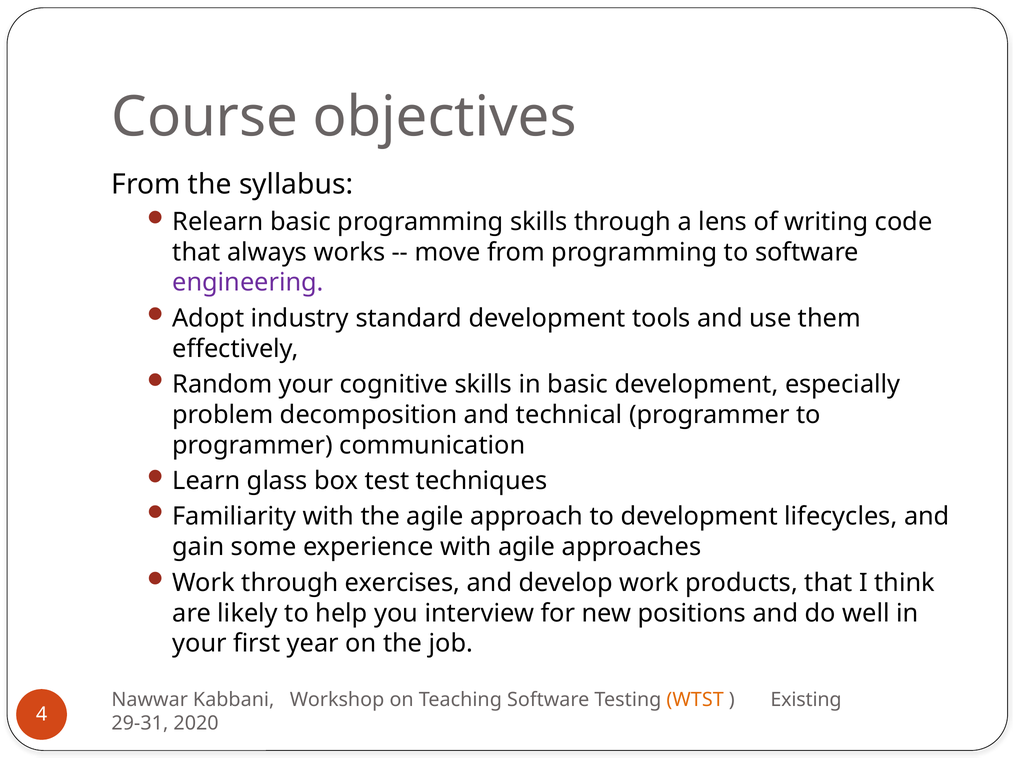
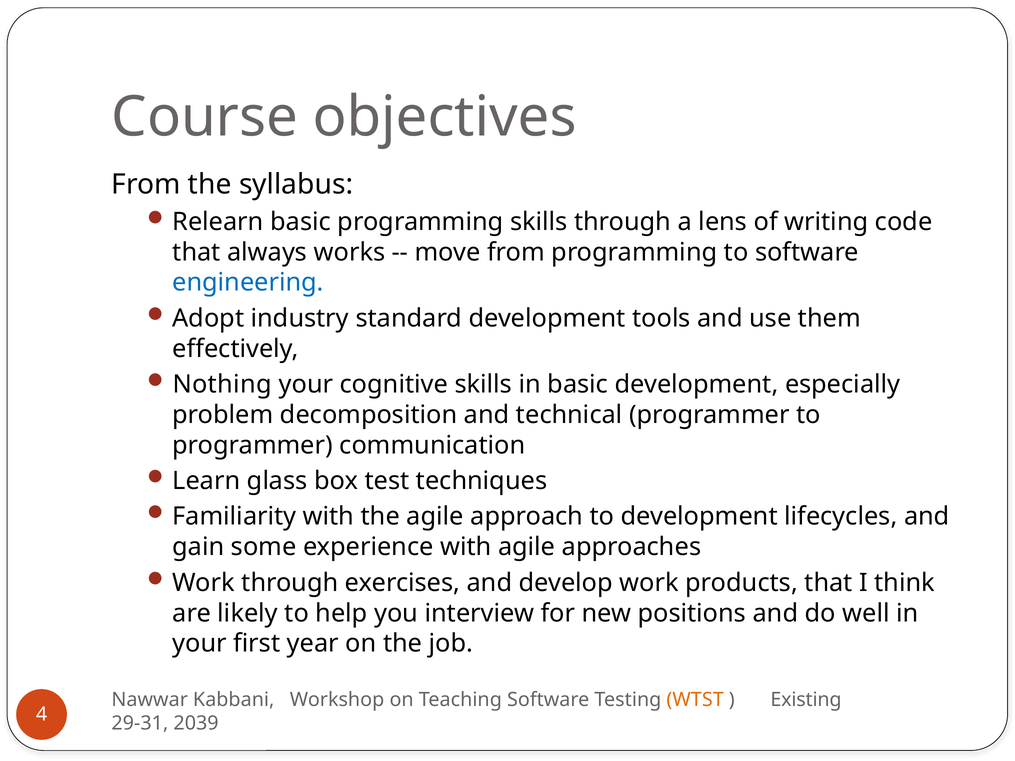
engineering colour: purple -> blue
Random: Random -> Nothing
2020: 2020 -> 2039
